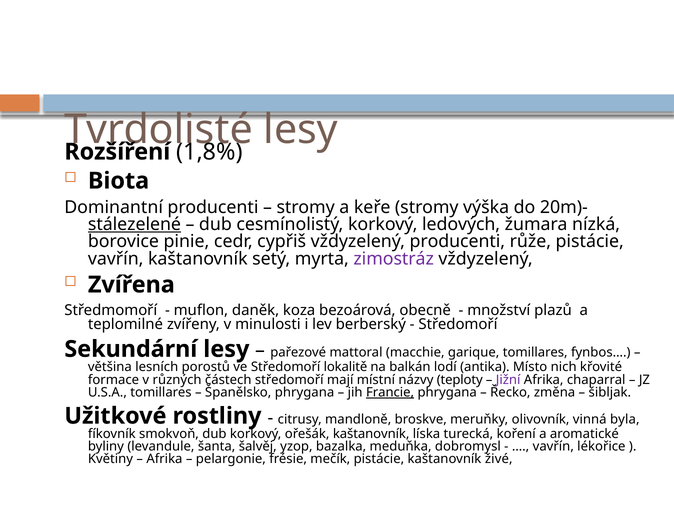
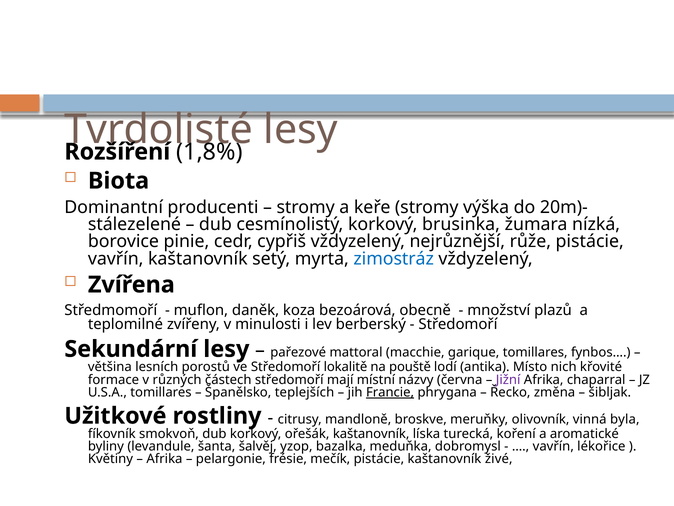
stálezelené underline: present -> none
ledových: ledových -> brusinka
vždyzelený producenti: producenti -> nejrůznější
zimostráz colour: purple -> blue
balkán: balkán -> pouště
teploty: teploty -> června
Španělsko phrygana: phrygana -> teplejších
